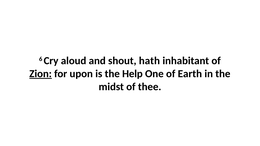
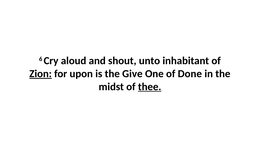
hath: hath -> unto
Help: Help -> Give
Earth: Earth -> Done
thee underline: none -> present
